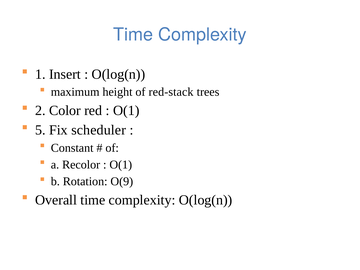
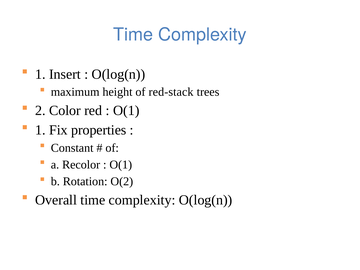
5 at (40, 130): 5 -> 1
scheduler: scheduler -> properties
O(9: O(9 -> O(2
